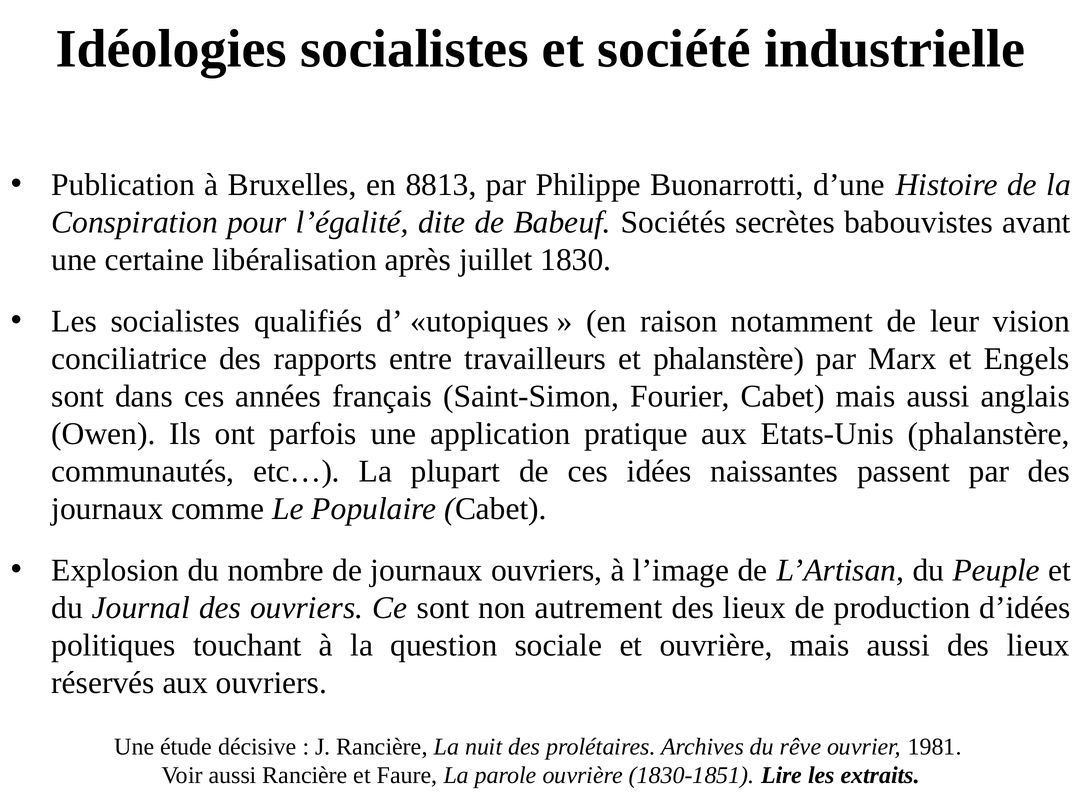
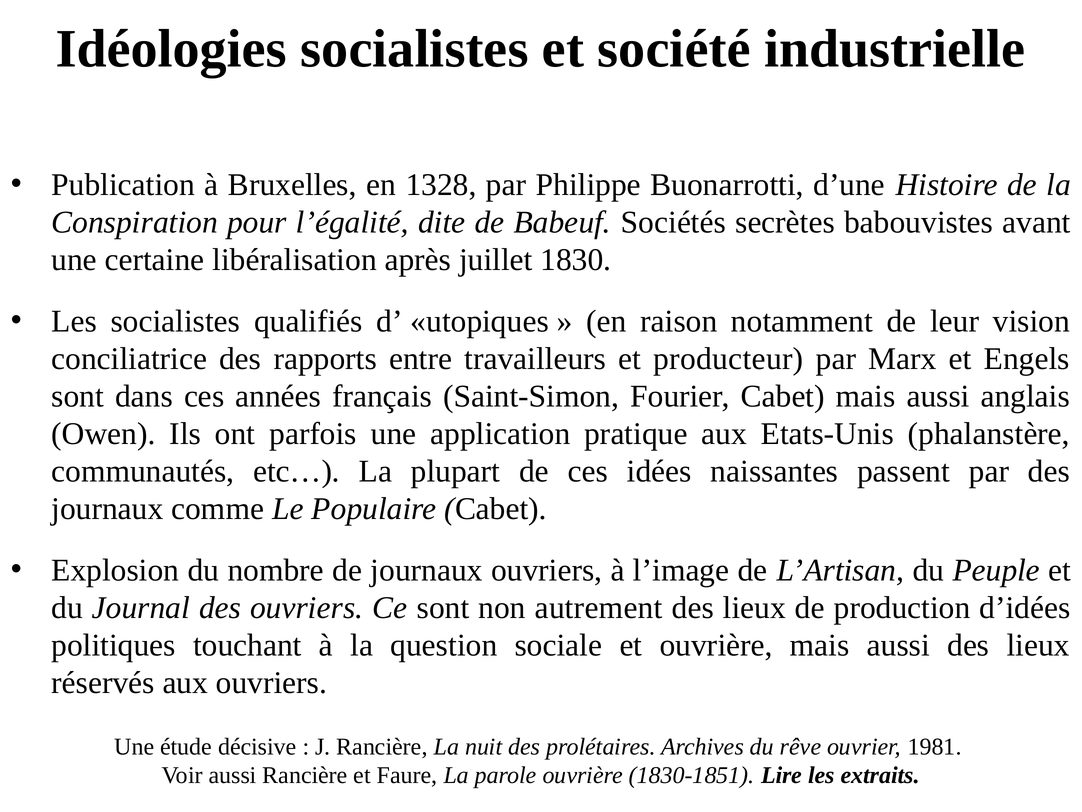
8813: 8813 -> 1328
et phalanstère: phalanstère -> producteur
